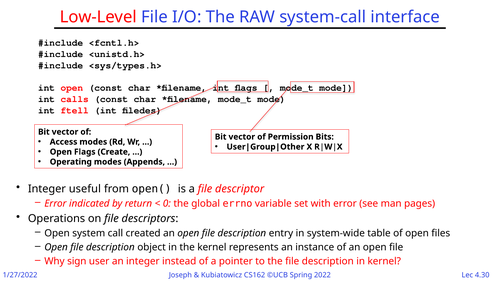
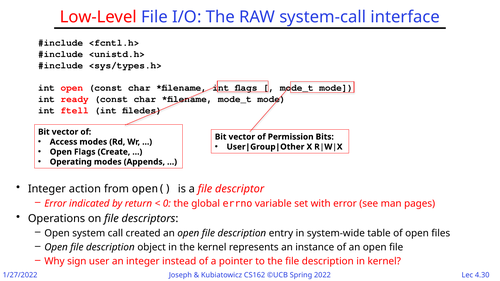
calls: calls -> ready
useful: useful -> action
